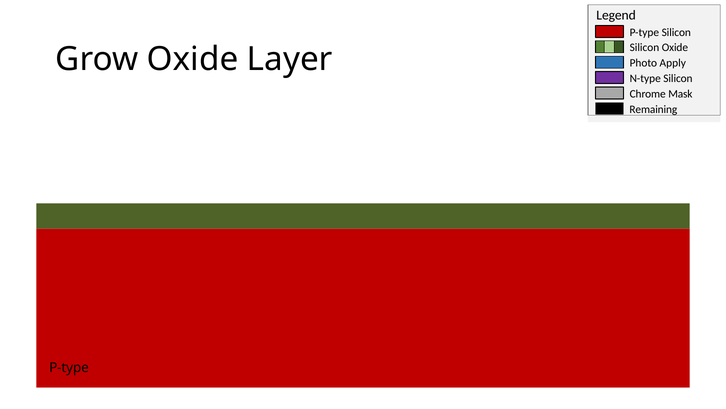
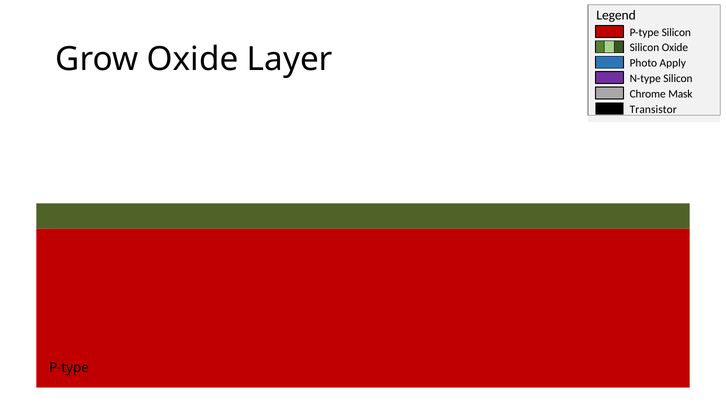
Remaining: Remaining -> Transistor
